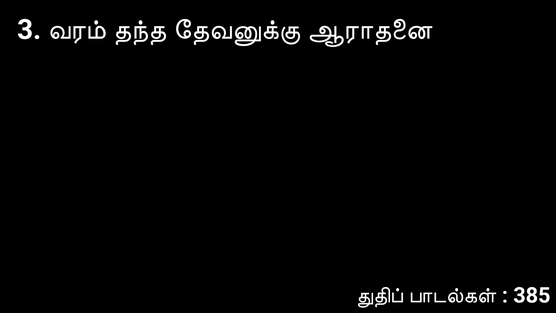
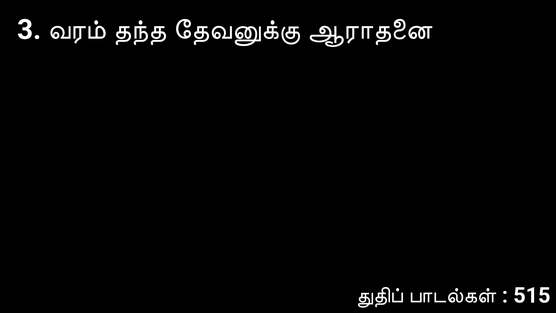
385: 385 -> 515
